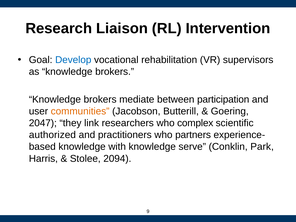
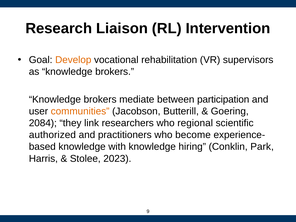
Develop colour: blue -> orange
2047: 2047 -> 2084
complex: complex -> regional
partners: partners -> become
serve: serve -> hiring
2094: 2094 -> 2023
